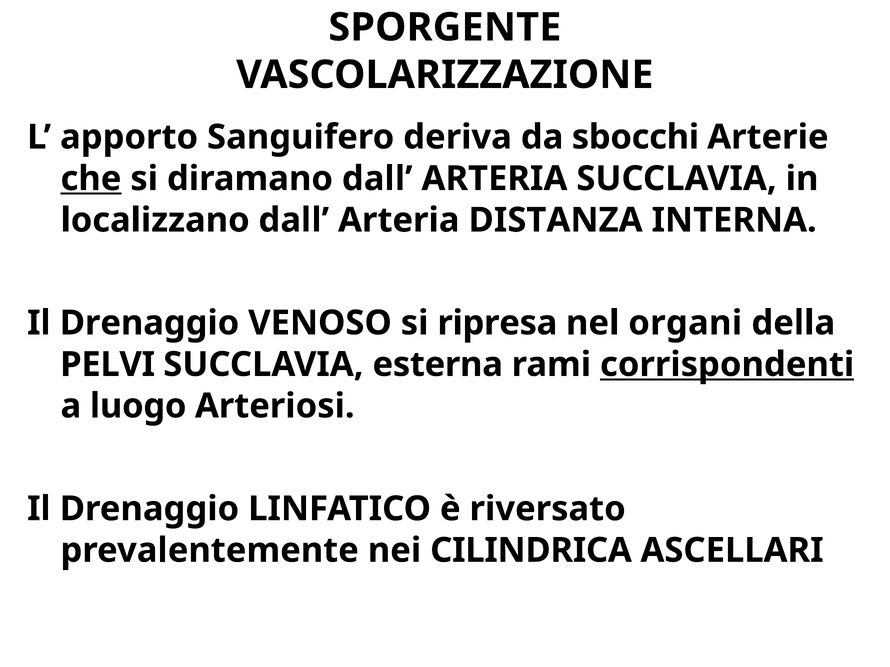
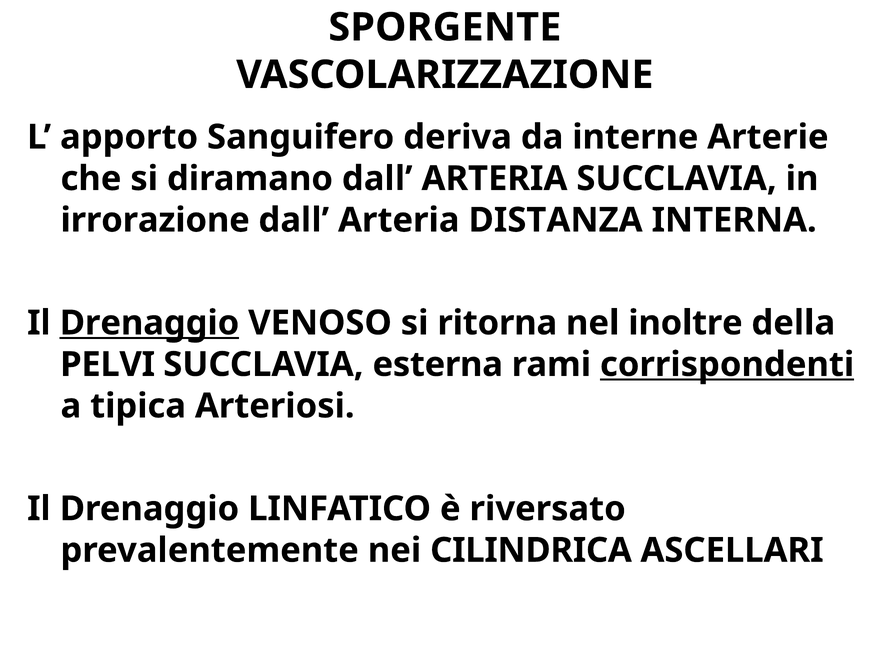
sbocchi: sbocchi -> interne
che underline: present -> none
localizzano: localizzano -> irrorazione
Drenaggio at (150, 323) underline: none -> present
ripresa: ripresa -> ritorna
organi: organi -> inoltre
luogo: luogo -> tipica
